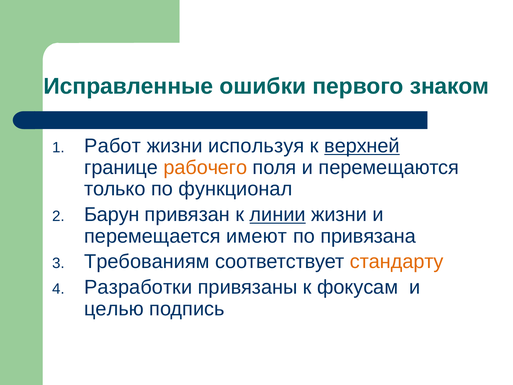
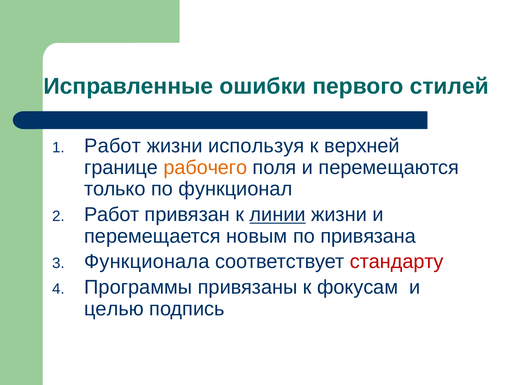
знаком: знаком -> стилей
верхней underline: present -> none
Барун at (112, 214): Барун -> Работ
имеют: имеют -> новым
Требованиям: Требованиям -> Функционала
стандарту colour: orange -> red
Разработки: Разработки -> Программы
